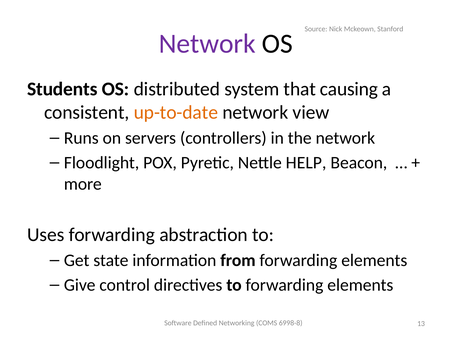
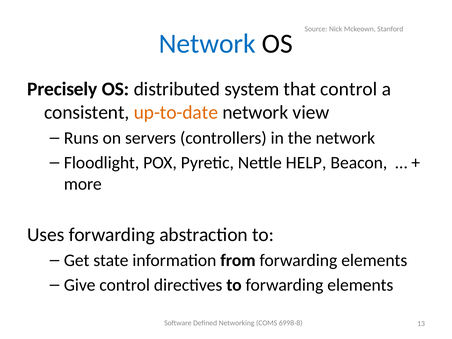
Network at (207, 44) colour: purple -> blue
Students: Students -> Precisely
that causing: causing -> control
